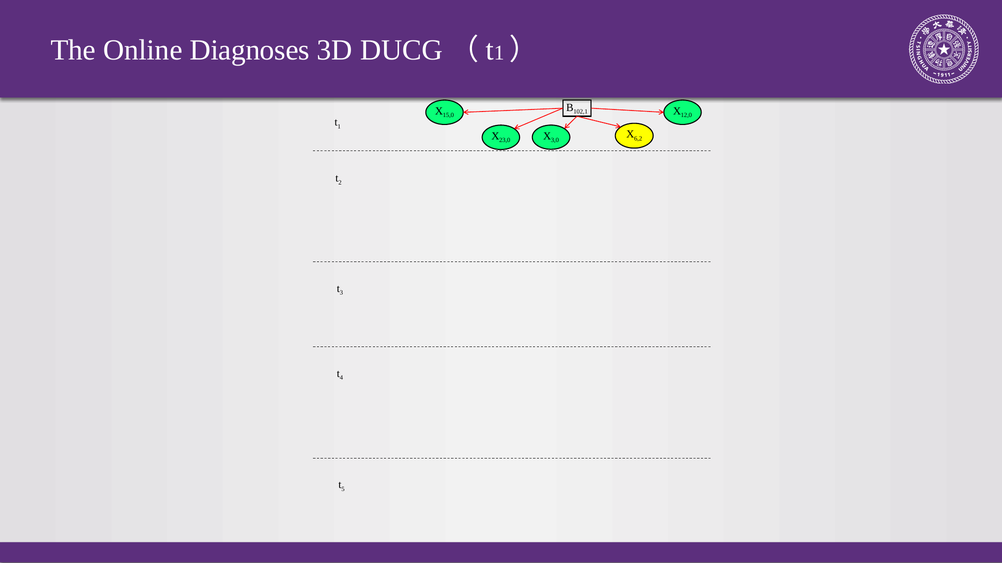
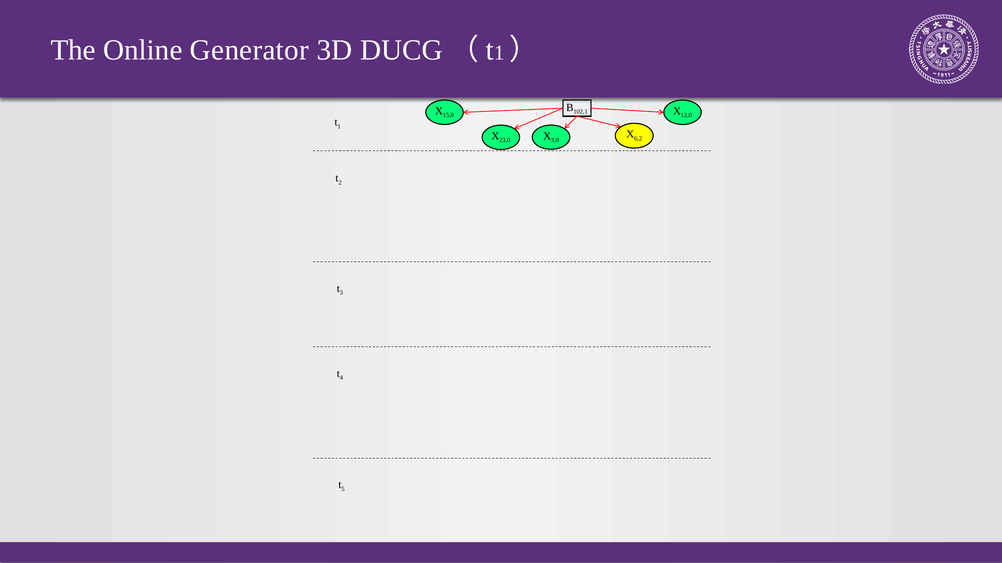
Diagnoses: Diagnoses -> Generator
